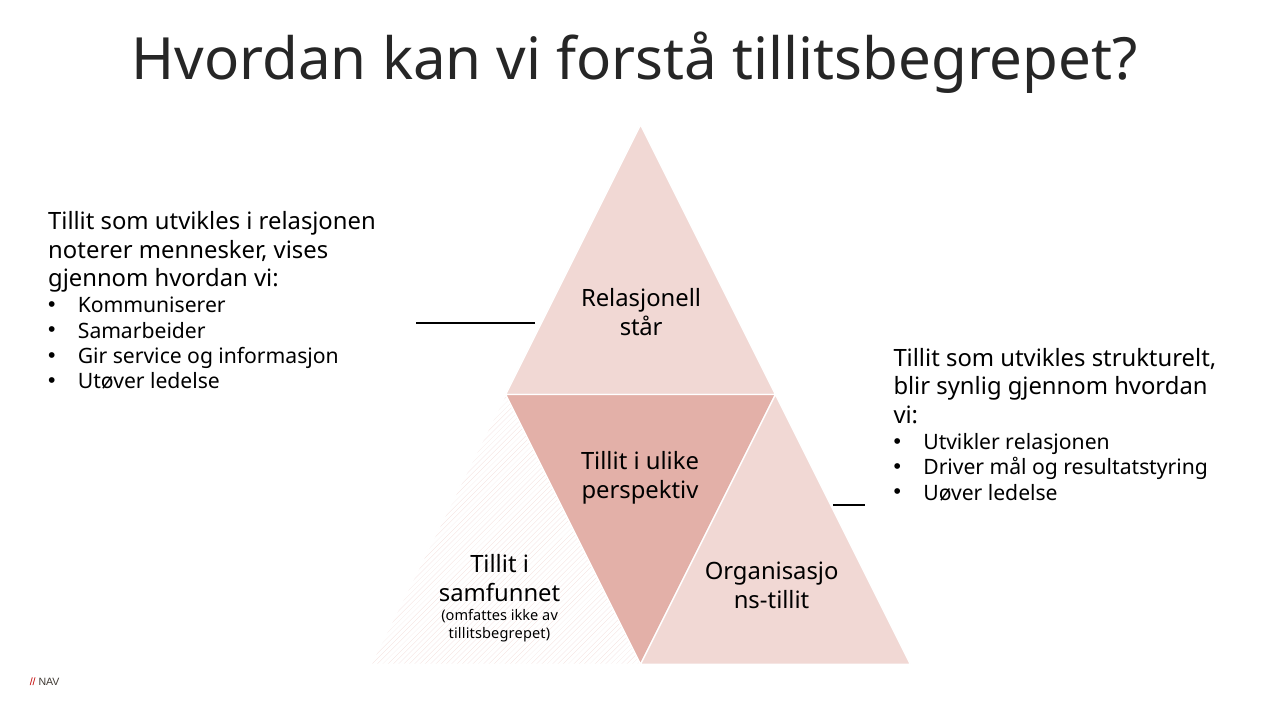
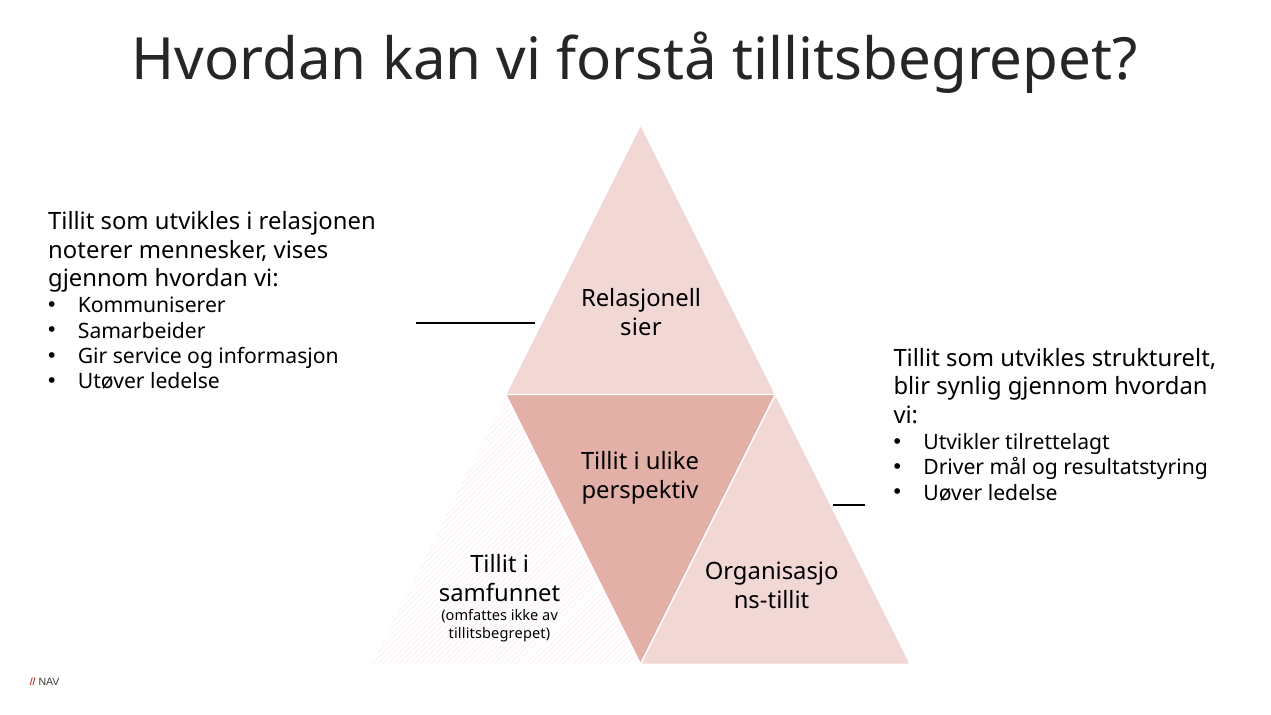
står: står -> sier
Utvikler relasjonen: relasjonen -> tilrettelagt
